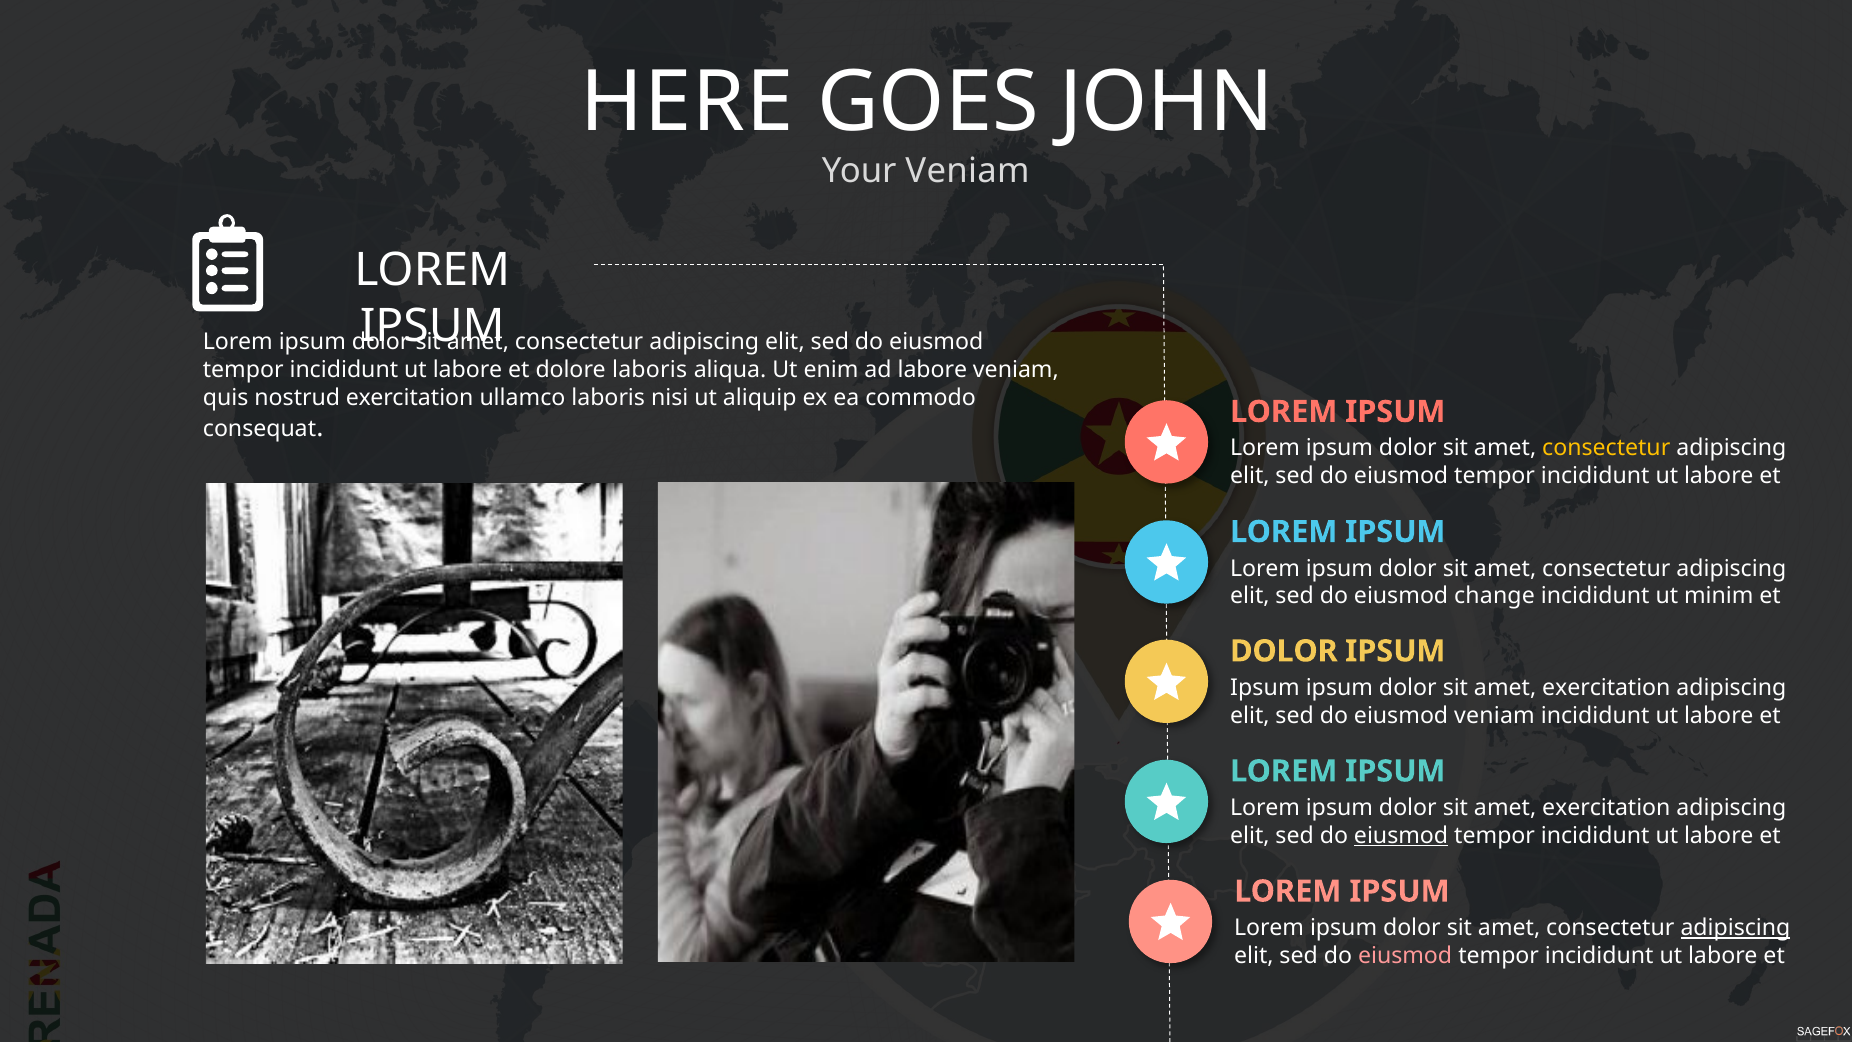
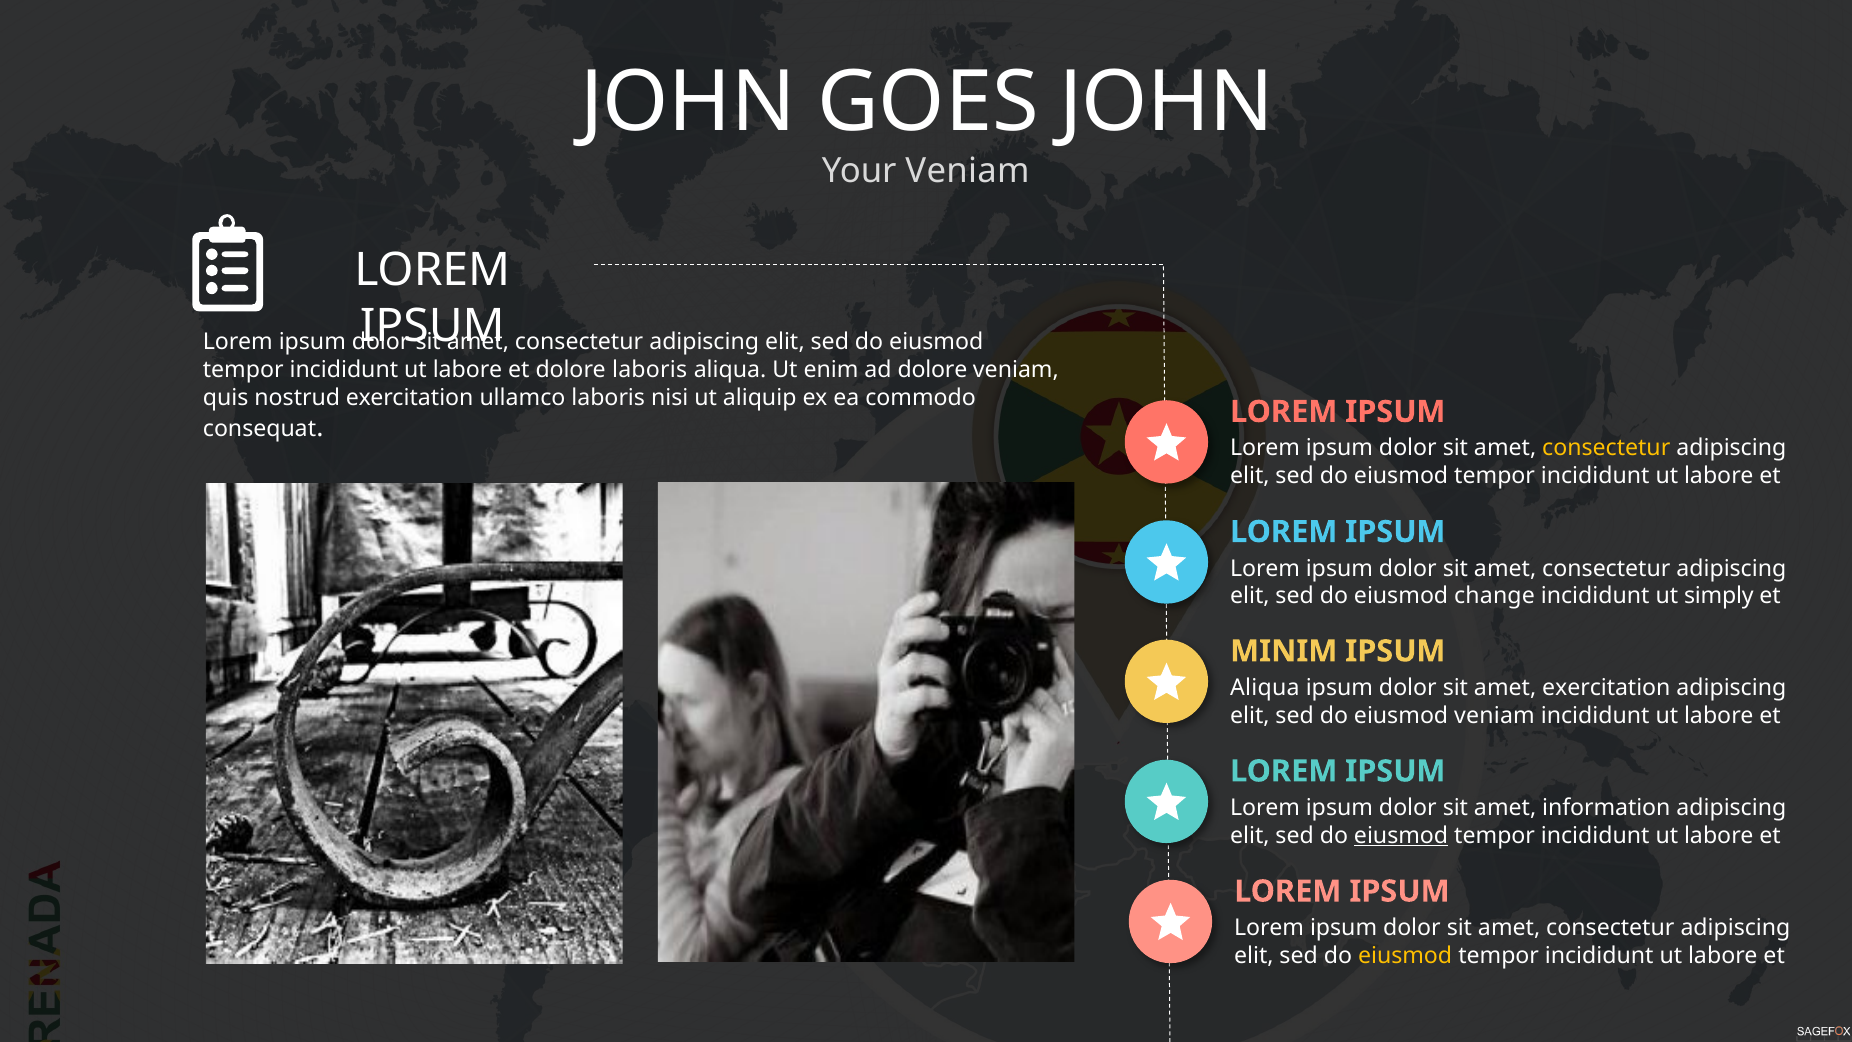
HERE at (687, 103): HERE -> JOHN
ad labore: labore -> dolore
minim: minim -> simply
DOLOR at (1284, 651): DOLOR -> MINIM
Ipsum at (1265, 688): Ipsum -> Aliqua
exercitation at (1606, 808): exercitation -> information
adipiscing at (1735, 928) underline: present -> none
eiusmod at (1405, 955) colour: pink -> yellow
